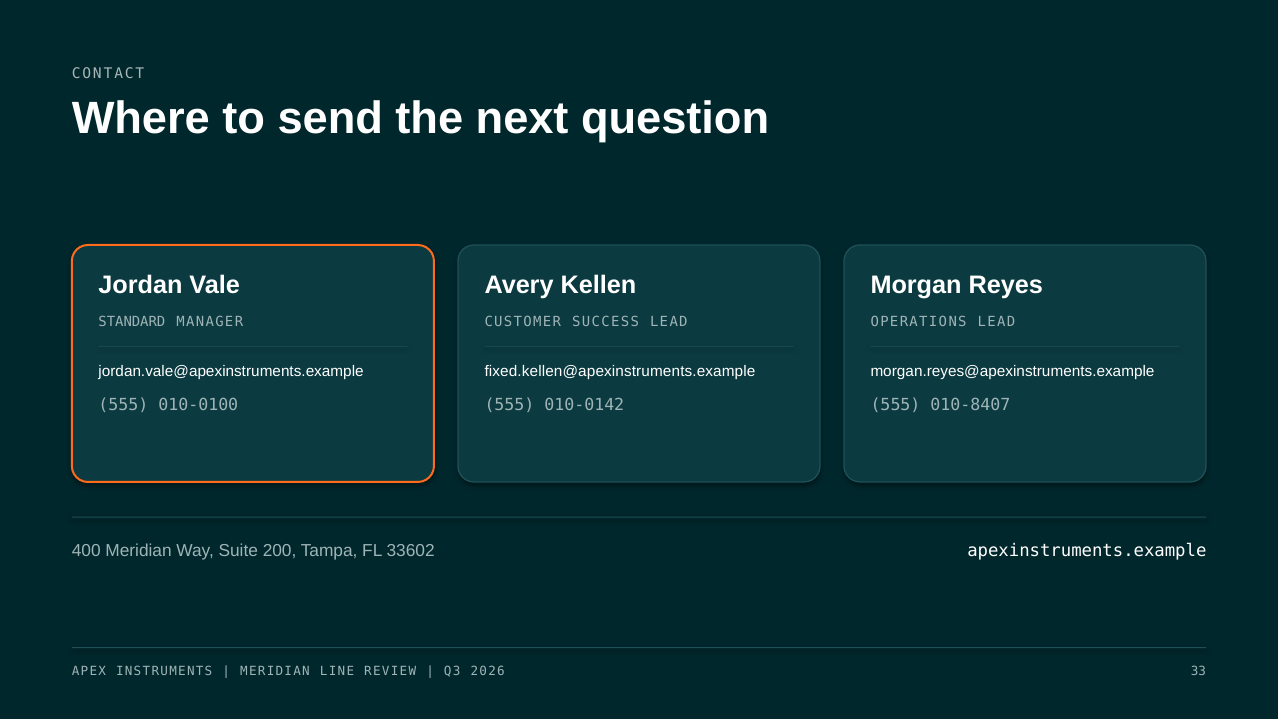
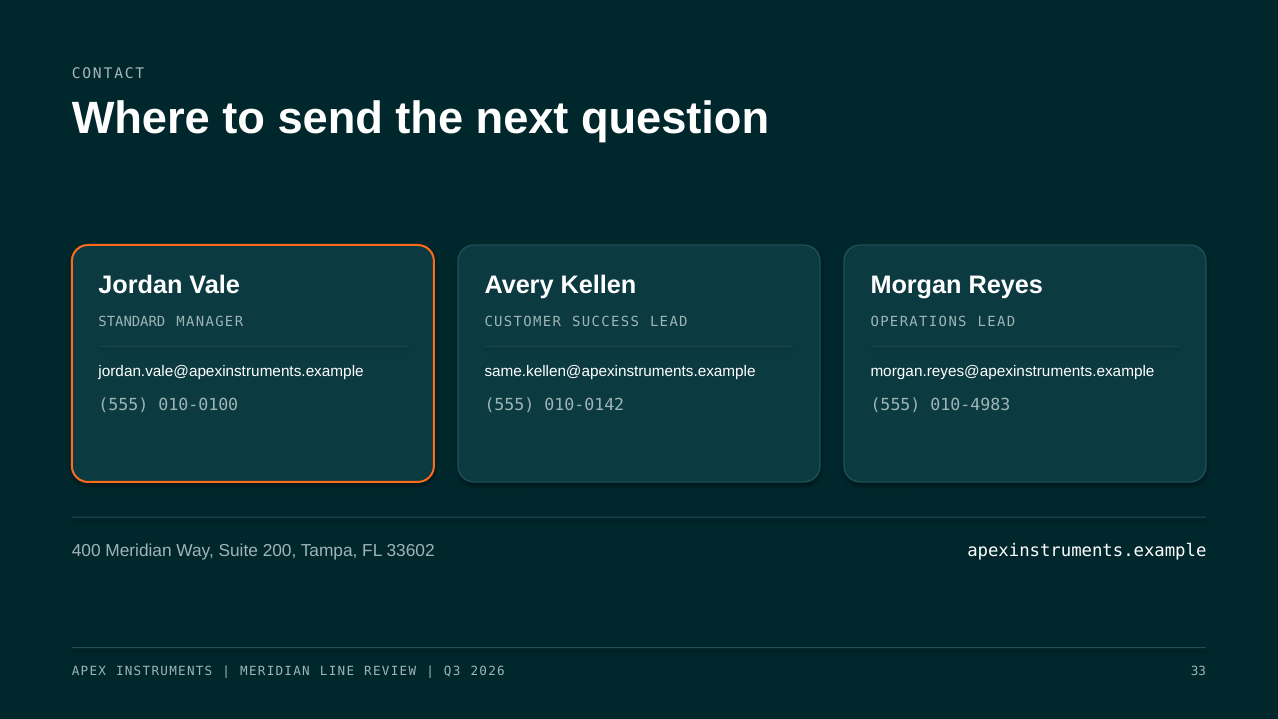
fixed.kellen@apexinstruments.example: fixed.kellen@apexinstruments.example -> same.kellen@apexinstruments.example
010-8407: 010-8407 -> 010-4983
